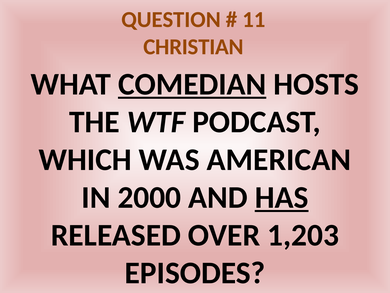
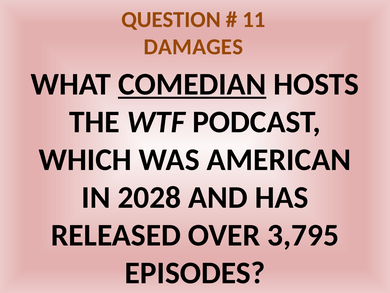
CHRISTIAN: CHRISTIAN -> DAMAGES
2000: 2000 -> 2028
HAS underline: present -> none
1,203: 1,203 -> 3,795
